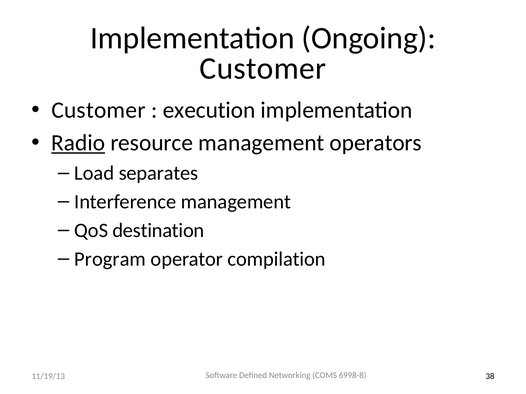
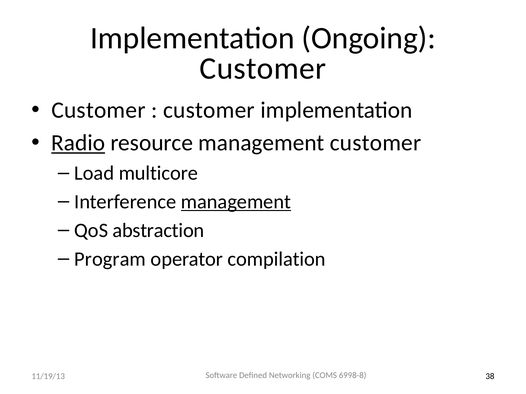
execution at (209, 110): execution -> customer
management operators: operators -> customer
separates: separates -> multicore
management at (236, 202) underline: none -> present
destination: destination -> abstraction
